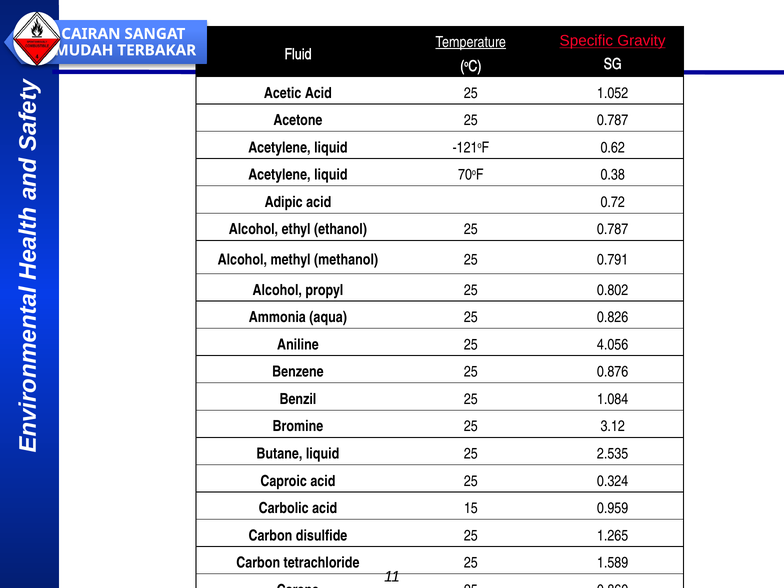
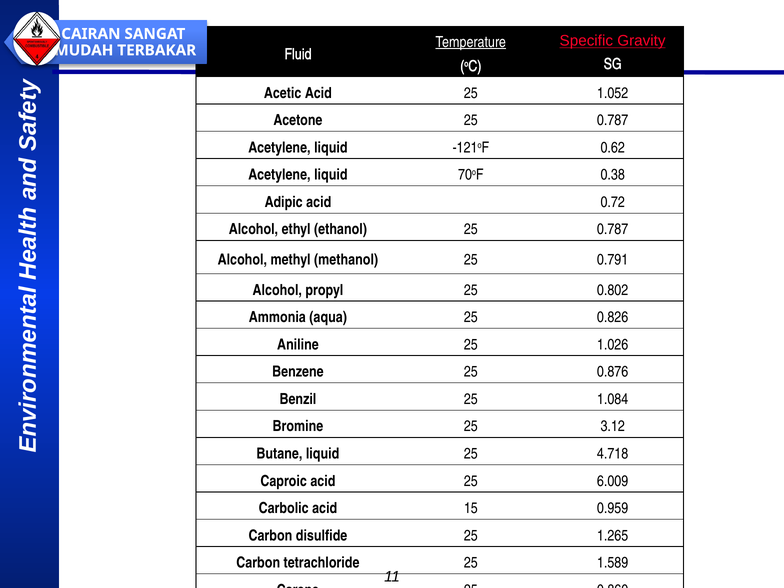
4.056: 4.056 -> 1.026
2.535: 2.535 -> 4.718
0.324: 0.324 -> 6.009
